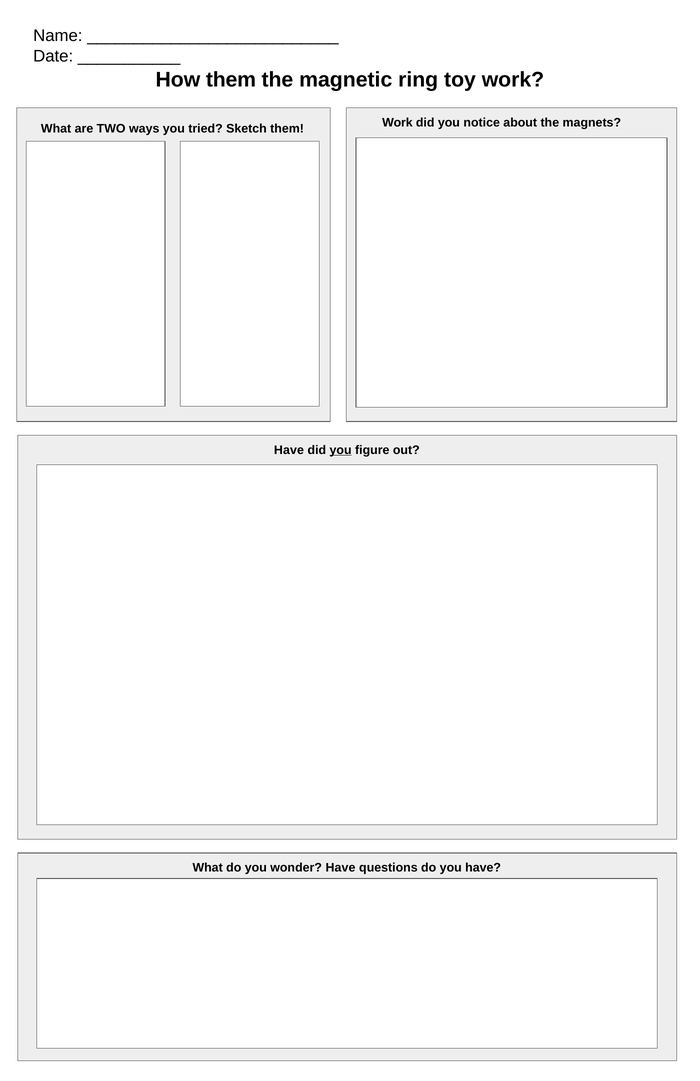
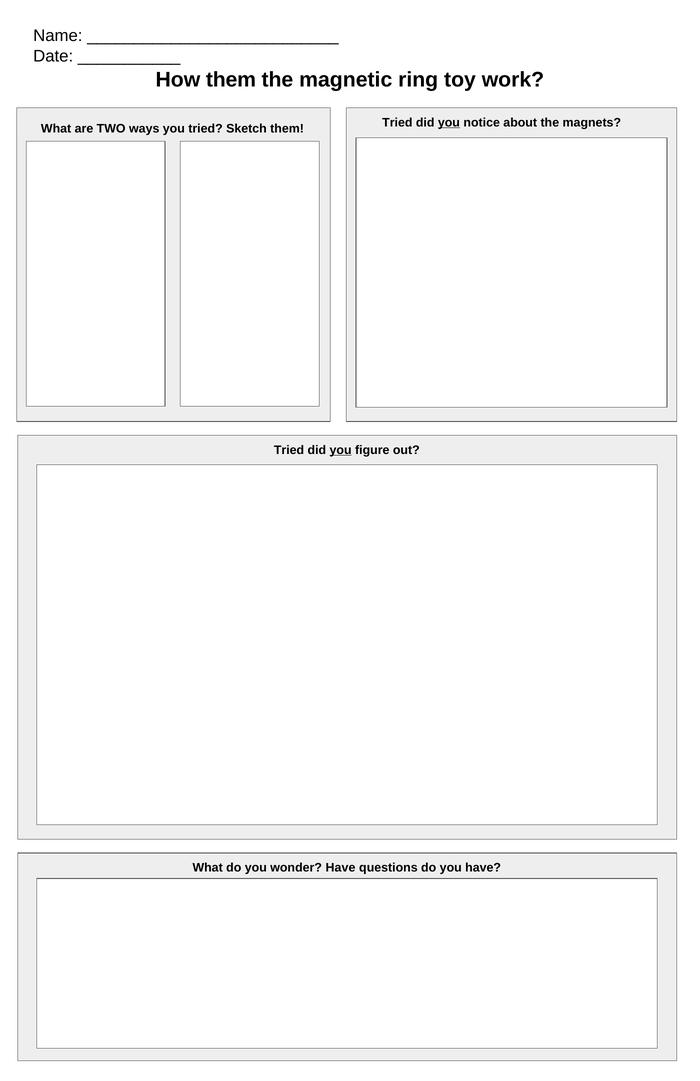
them Work: Work -> Tried
you at (449, 123) underline: none -> present
Have at (289, 450): Have -> Tried
